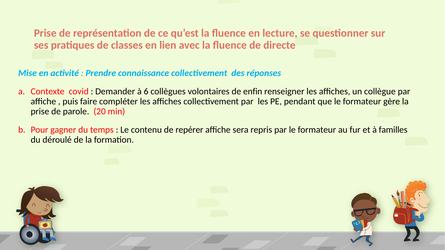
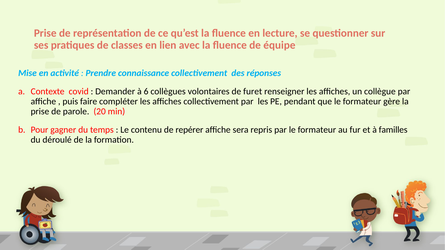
directe: directe -> équipe
enfin: enfin -> furet
